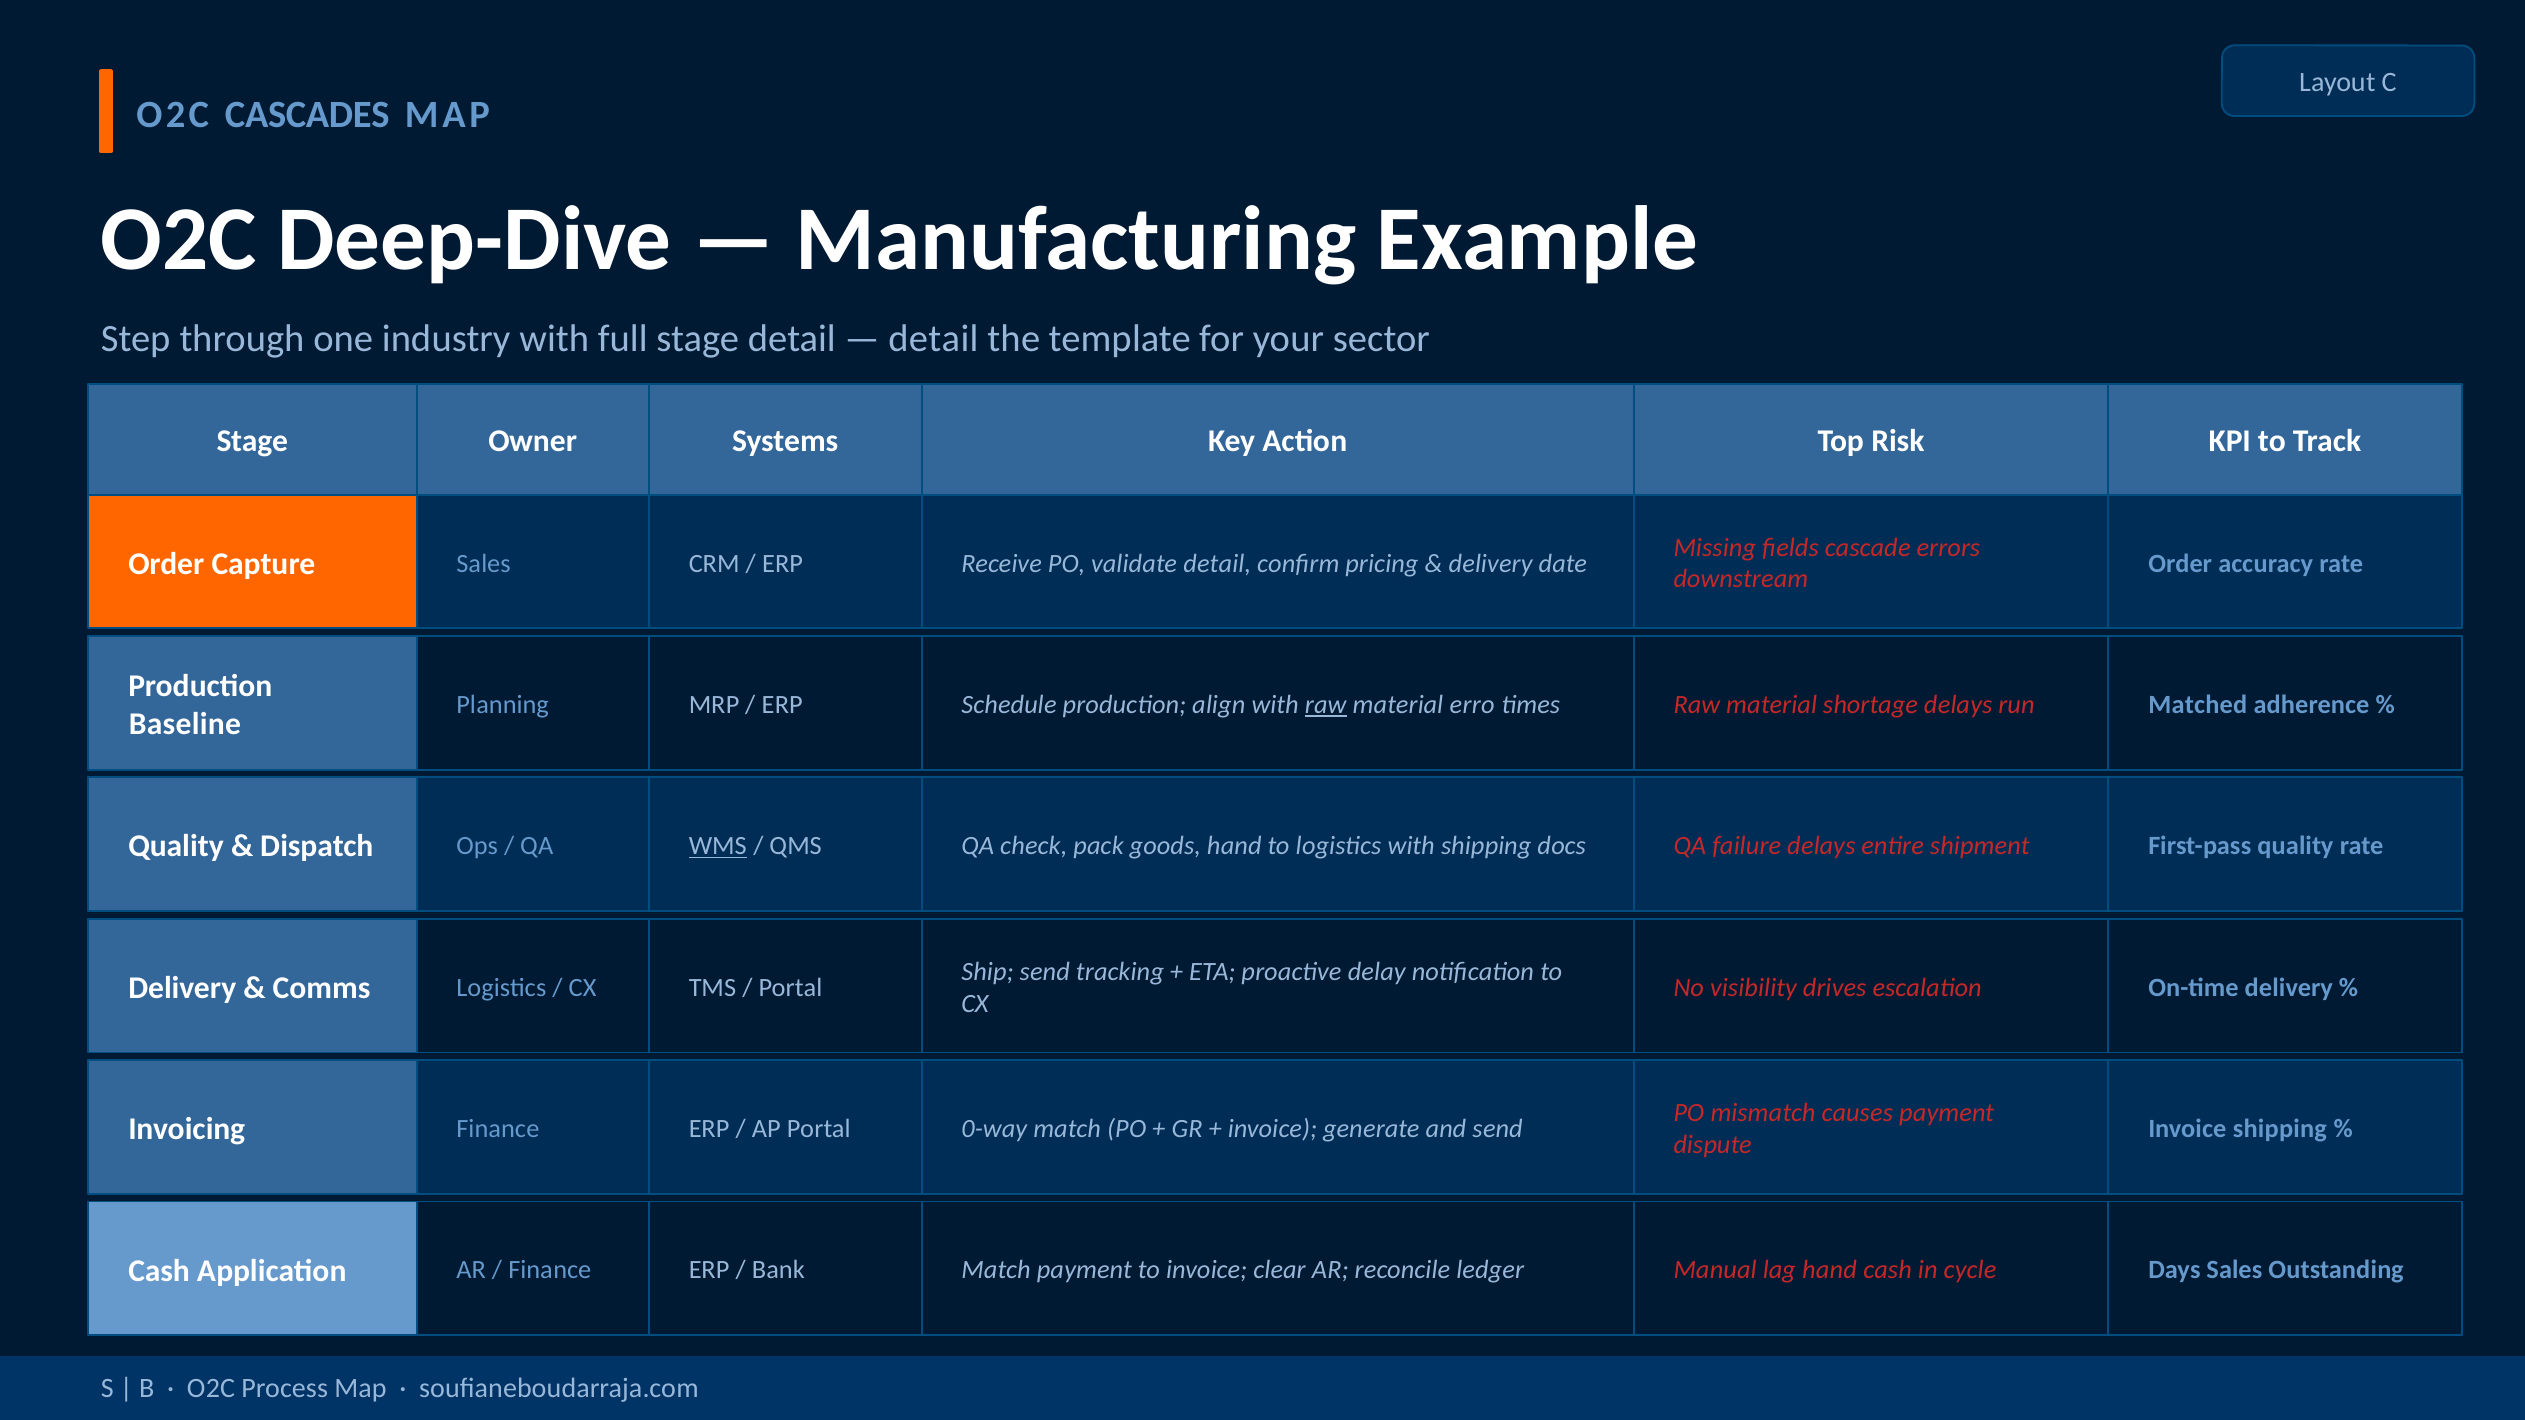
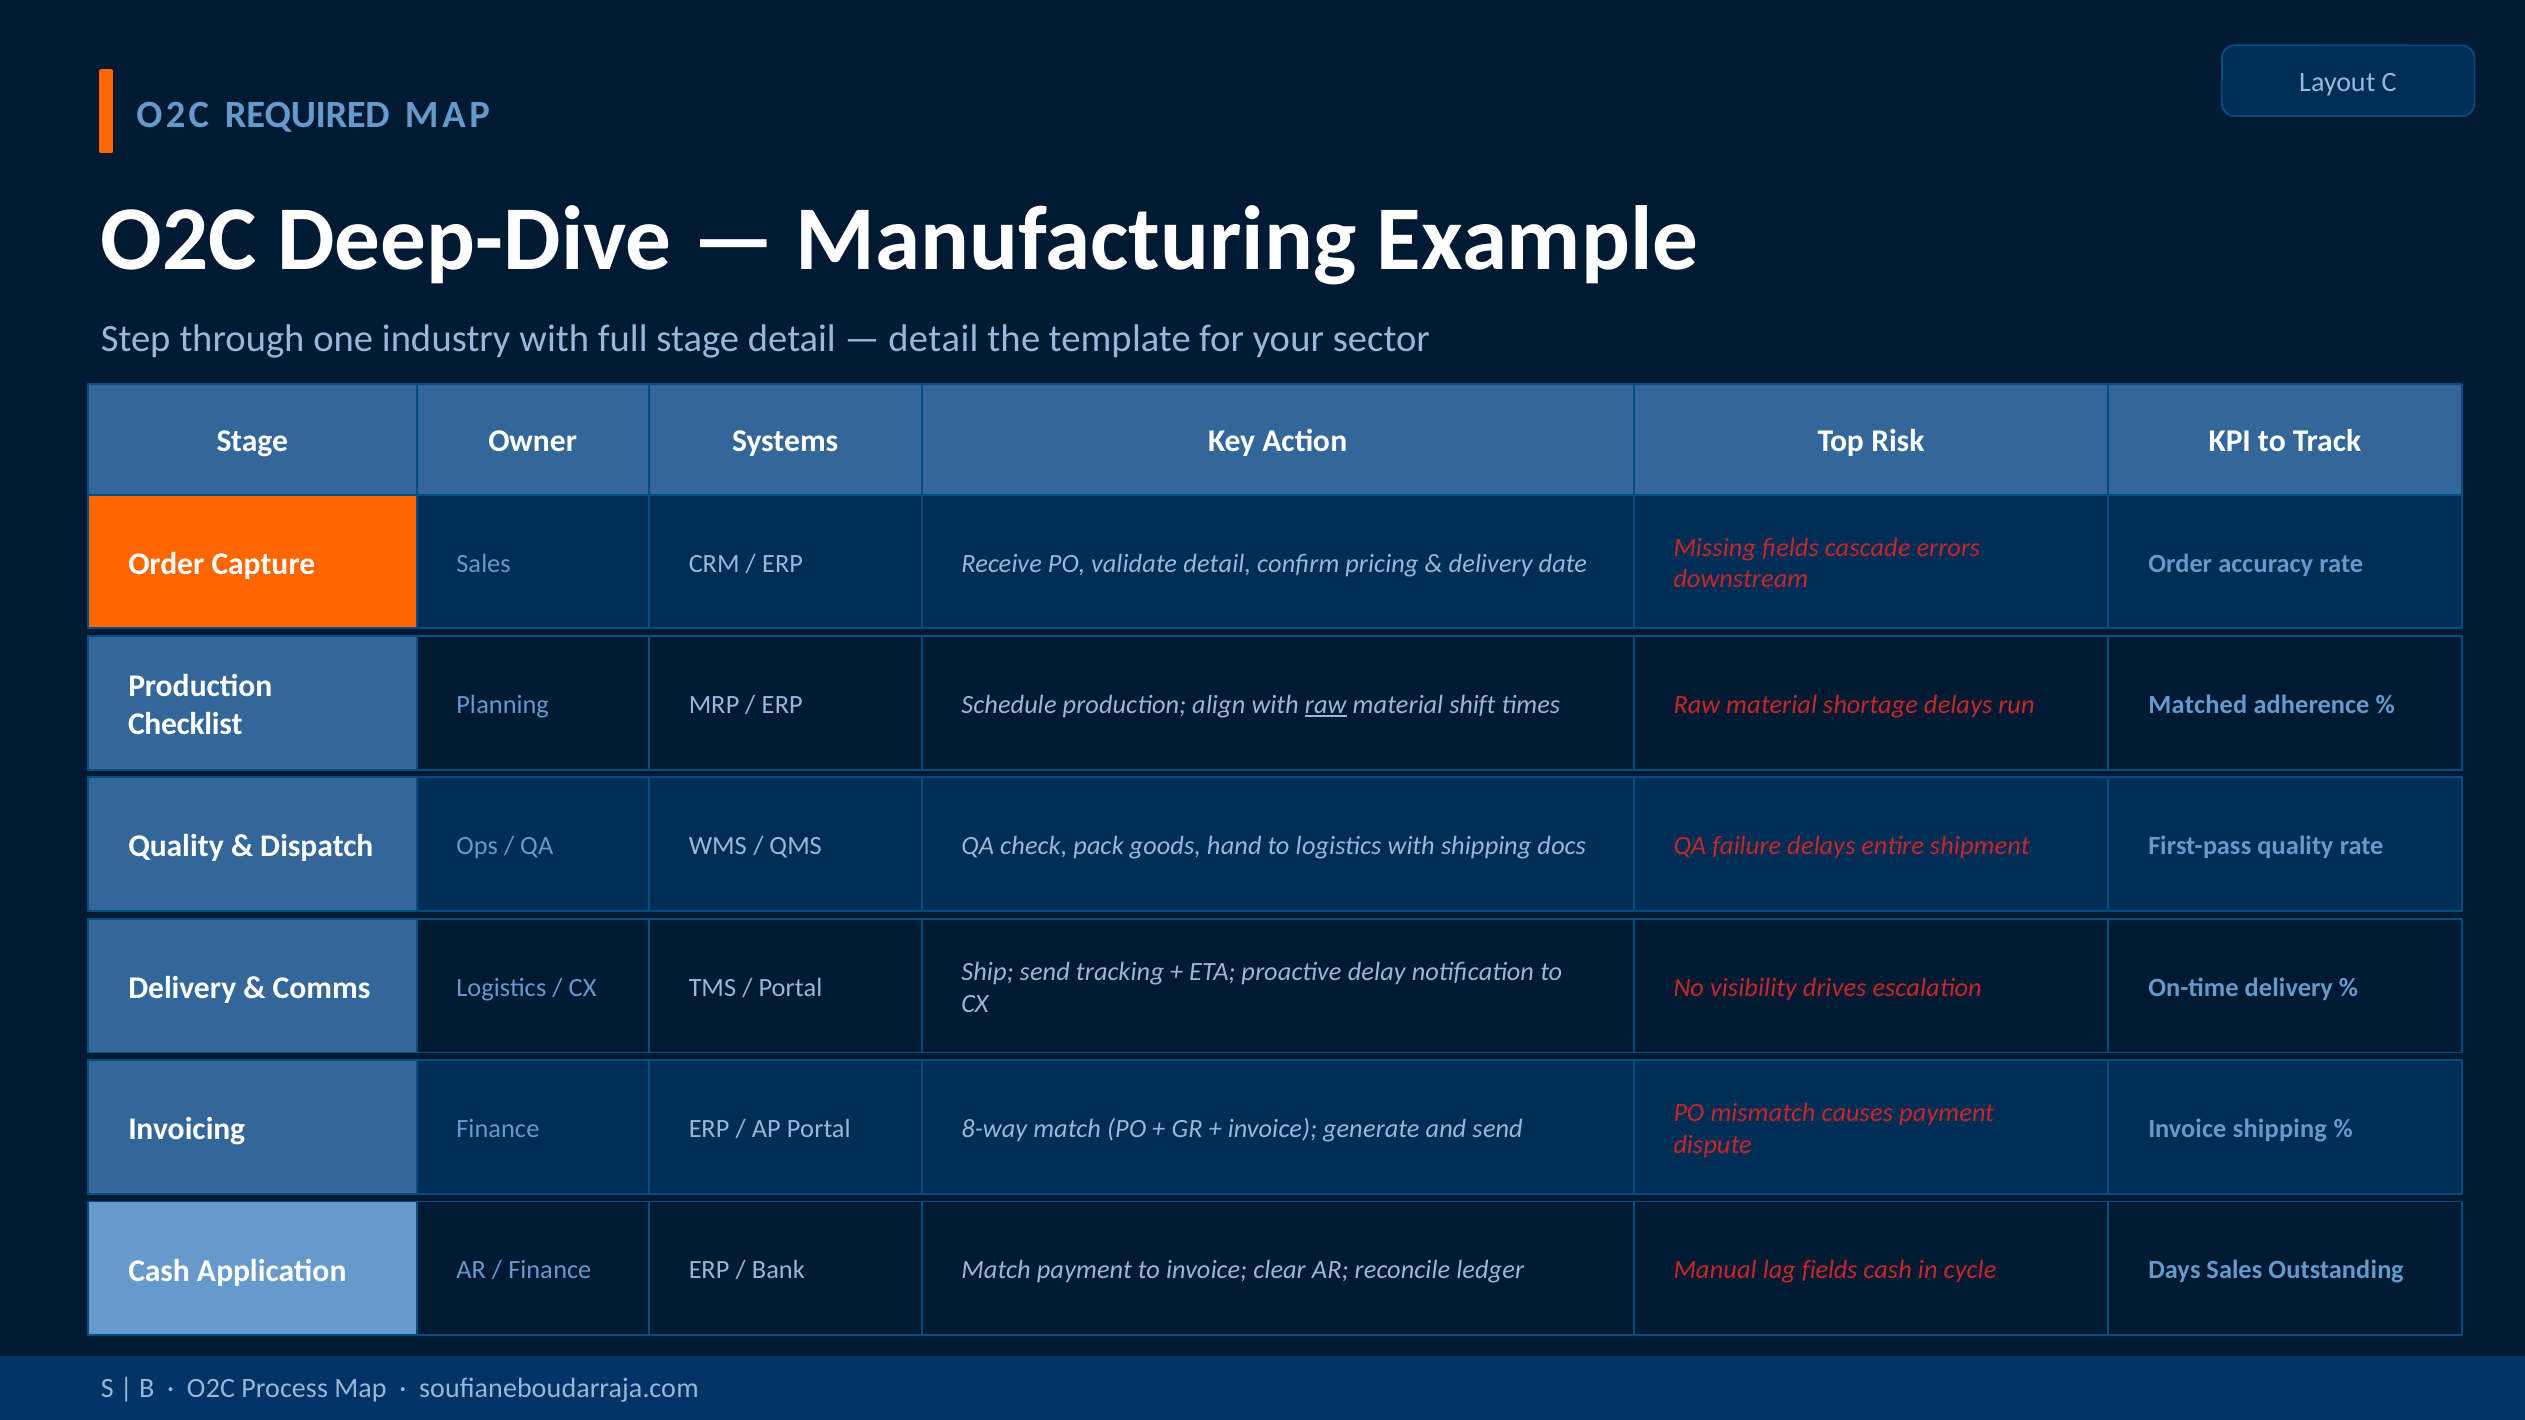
CASCADES: CASCADES -> REQUIRED
erro: erro -> shift
Baseline: Baseline -> Checklist
WMS underline: present -> none
0-way: 0-way -> 8-way
lag hand: hand -> fields
